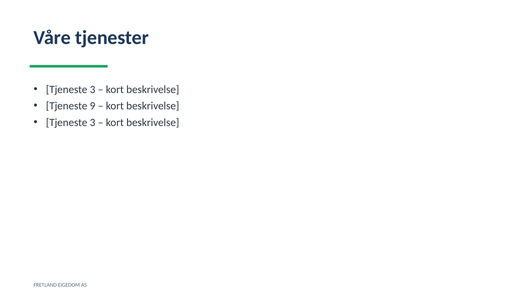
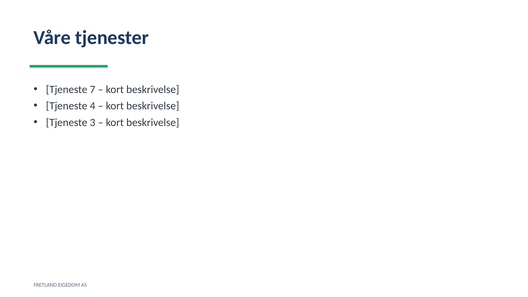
3 at (93, 89): 3 -> 7
9: 9 -> 4
